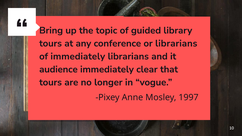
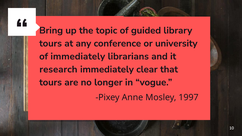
or librarians: librarians -> university
audience: audience -> research
